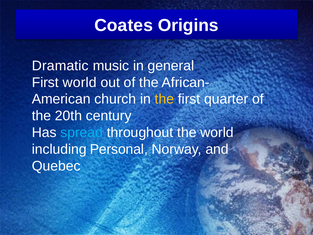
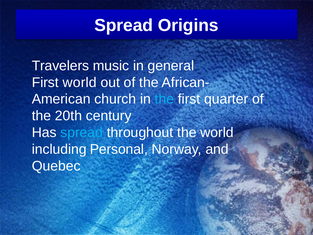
Coates at (124, 25): Coates -> Spread
Dramatic: Dramatic -> Travelers
the at (164, 99) colour: yellow -> light blue
